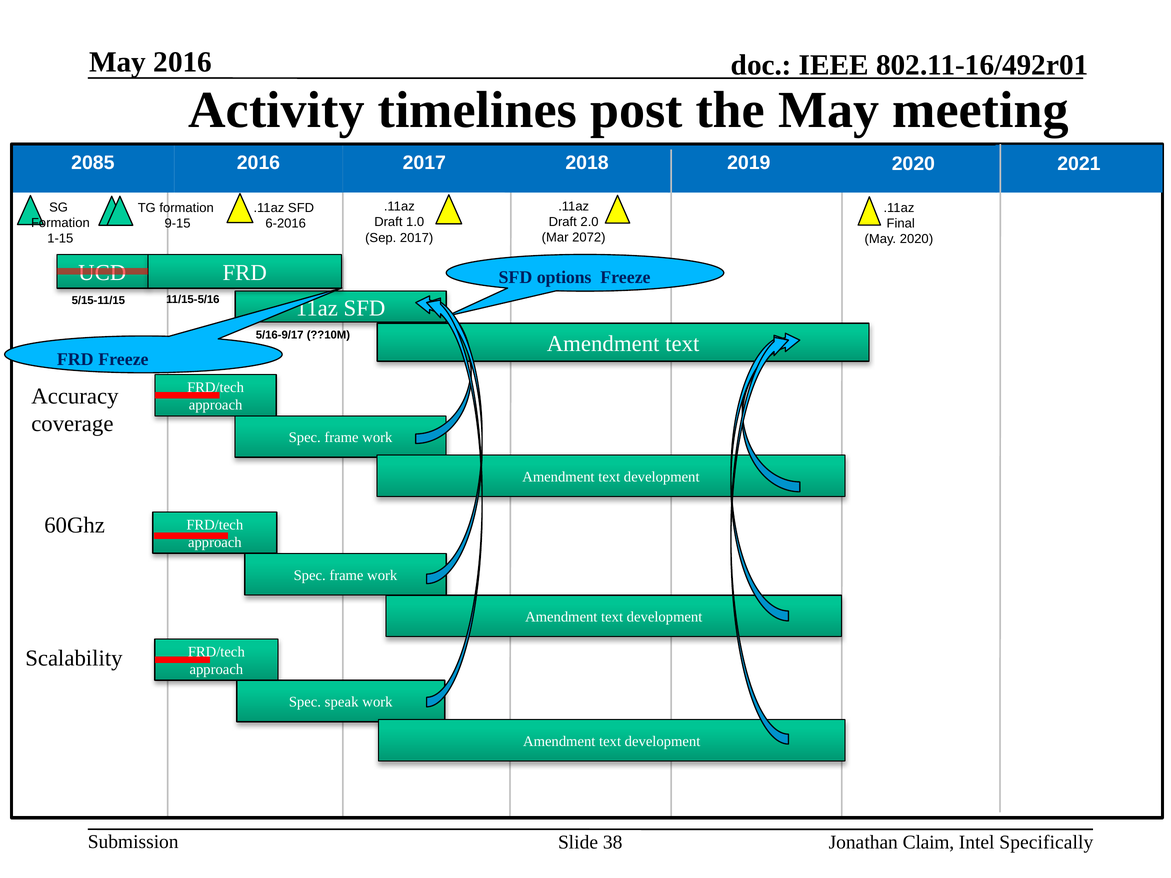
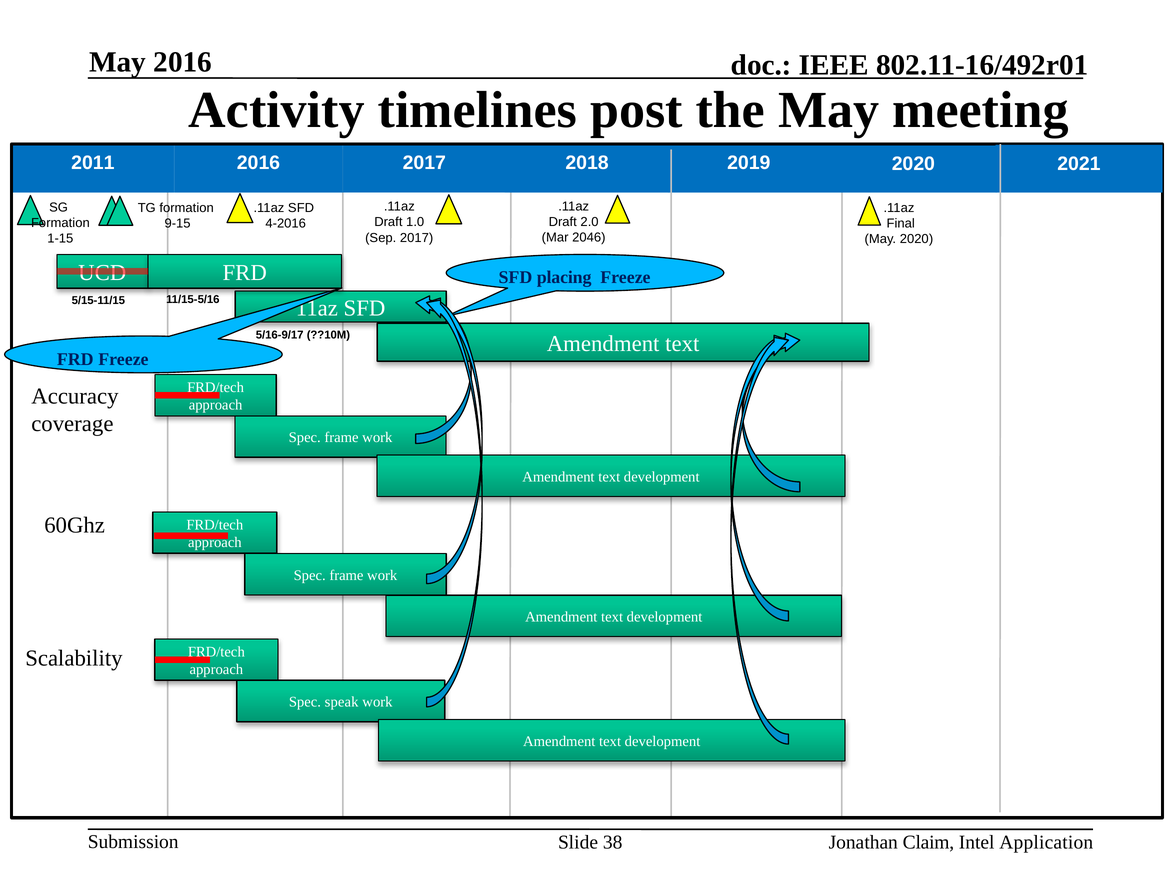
2085: 2085 -> 2011
6-2016: 6-2016 -> 4-2016
2072: 2072 -> 2046
options: options -> placing
Specifically: Specifically -> Application
